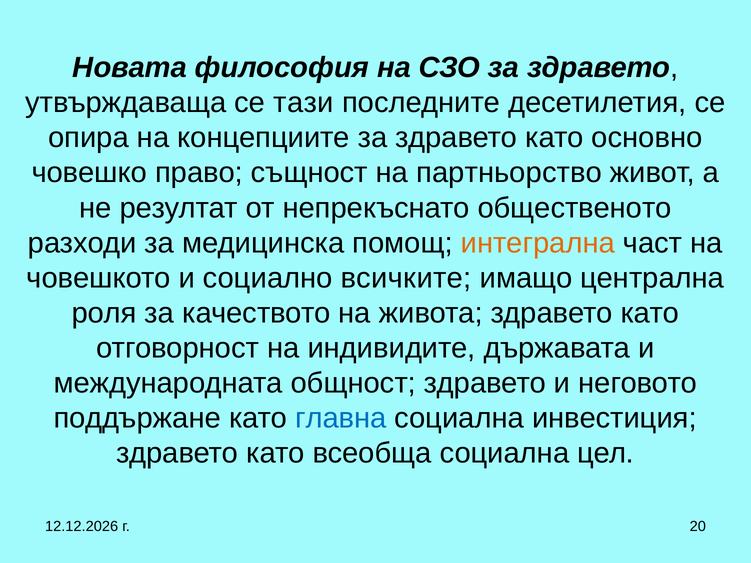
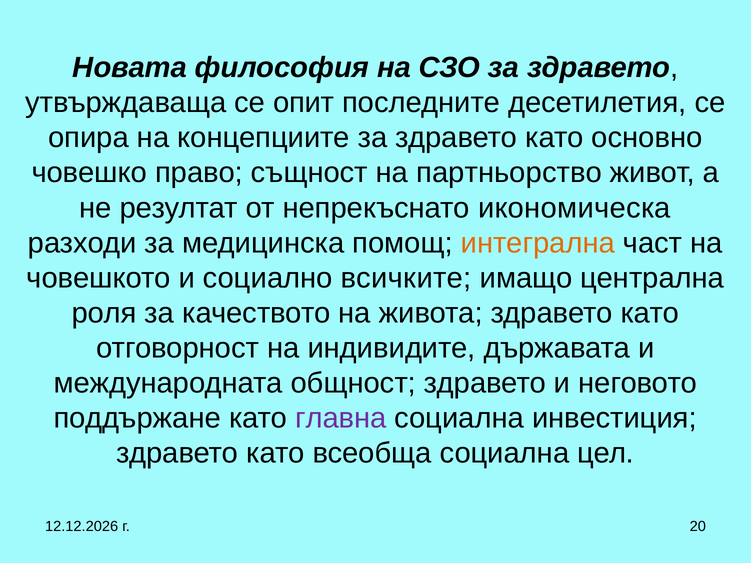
тази: тази -> опит
общественото: общественото -> икономическа
главна colour: blue -> purple
